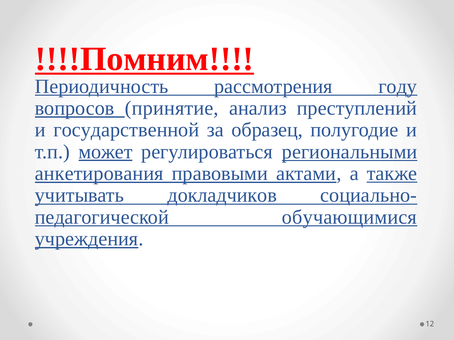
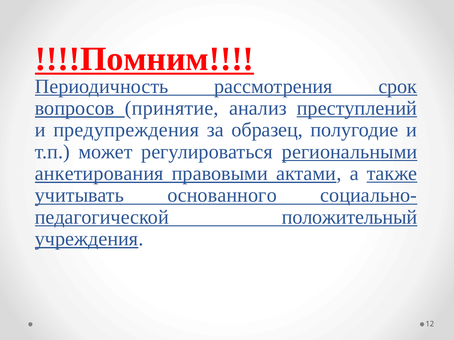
году: году -> срок
преступлений underline: none -> present
государственной: государственной -> предупреждения
может underline: present -> none
докладчиков: докладчиков -> основанного
обучающимися: обучающимися -> положительный
